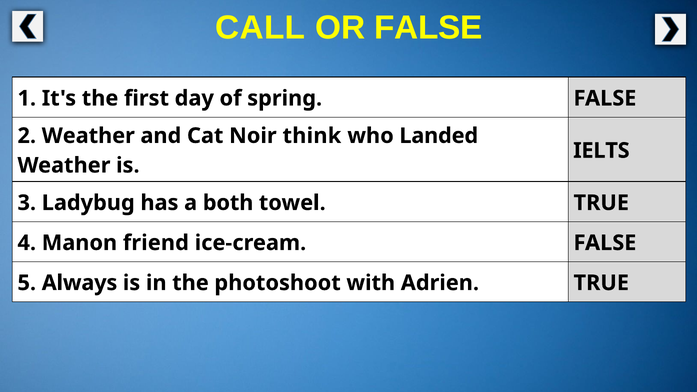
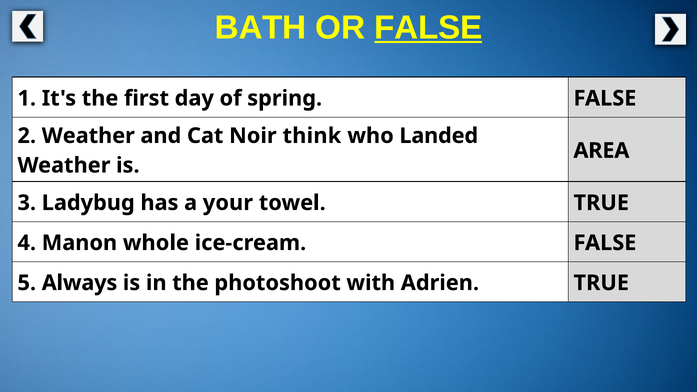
CALL: CALL -> BATH
FALSE at (428, 28) underline: none -> present
IELTS: IELTS -> AREA
both: both -> your
friend: friend -> whole
